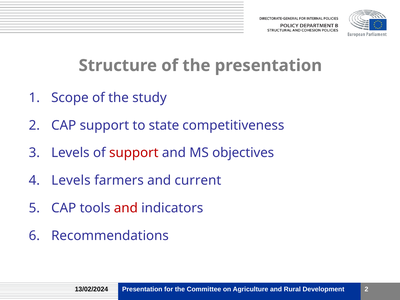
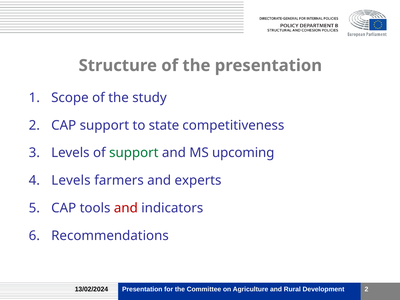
support at (134, 153) colour: red -> green
objectives: objectives -> upcoming
current: current -> experts
